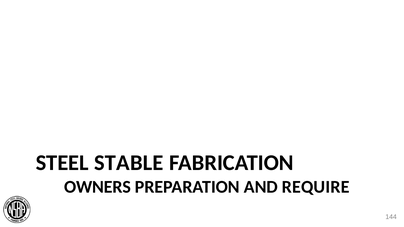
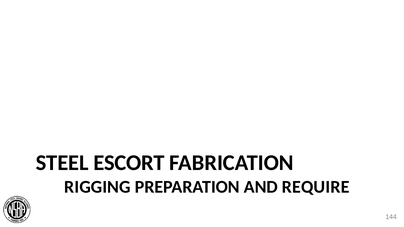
STABLE: STABLE -> ESCORT
OWNERS: OWNERS -> RIGGING
